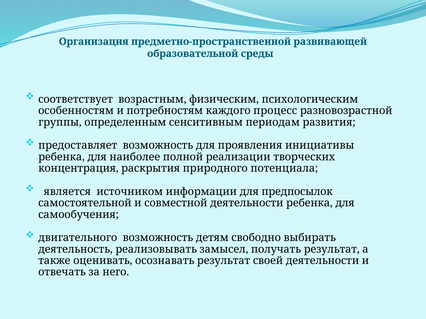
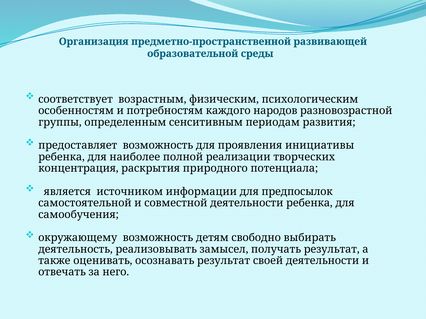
процесс: процесс -> народов
двигательного: двигательного -> окружающему
